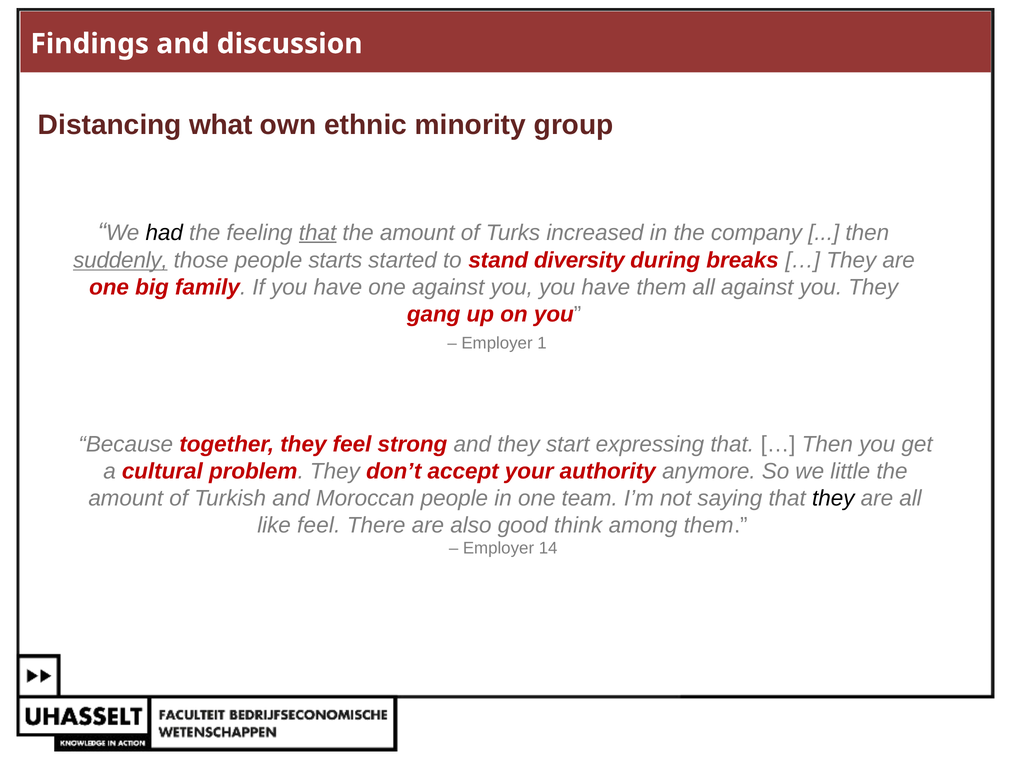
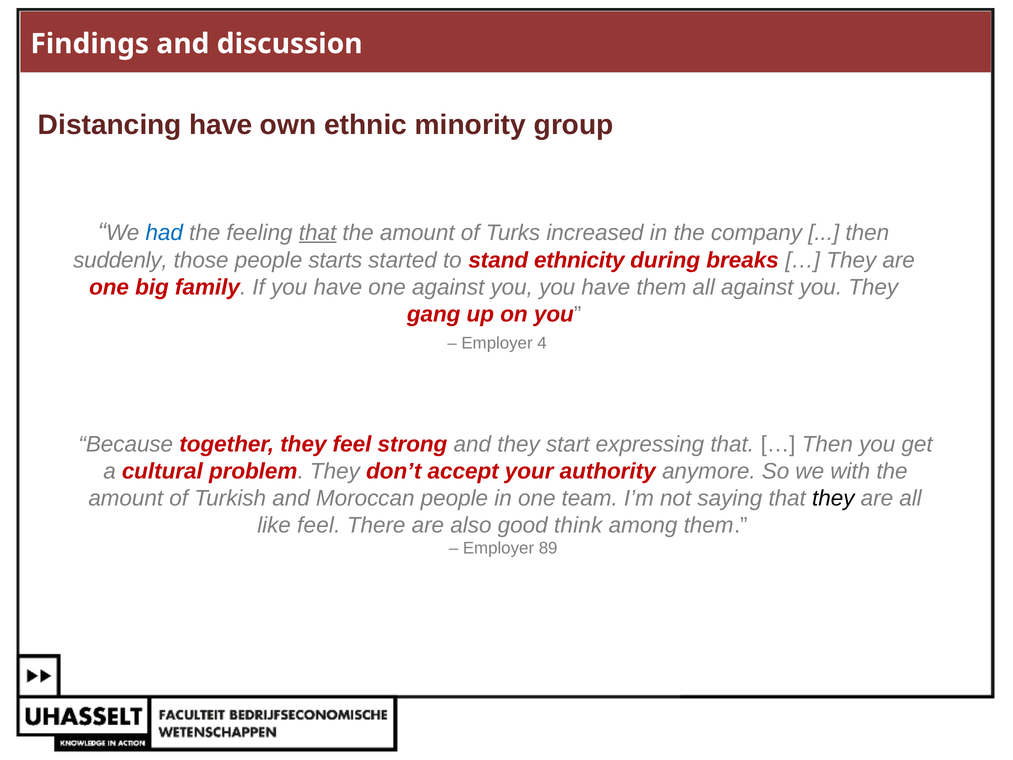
Distancing what: what -> have
had colour: black -> blue
suddenly underline: present -> none
diversity: diversity -> ethnicity
1: 1 -> 4
little: little -> with
14: 14 -> 89
